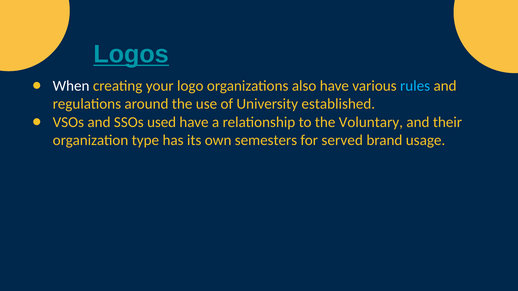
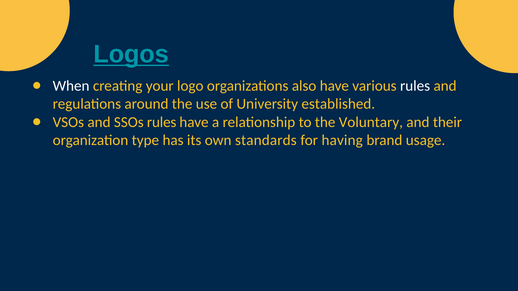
rules at (415, 86) colour: light blue -> white
SSOs used: used -> rules
semesters: semesters -> standards
served: served -> having
